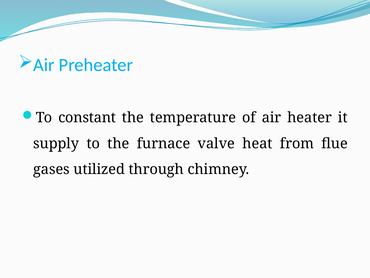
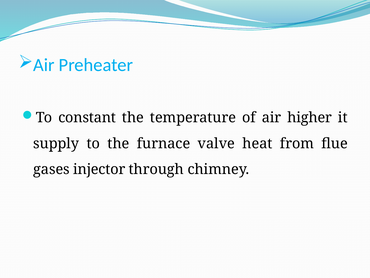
heater: heater -> higher
utilized: utilized -> injector
